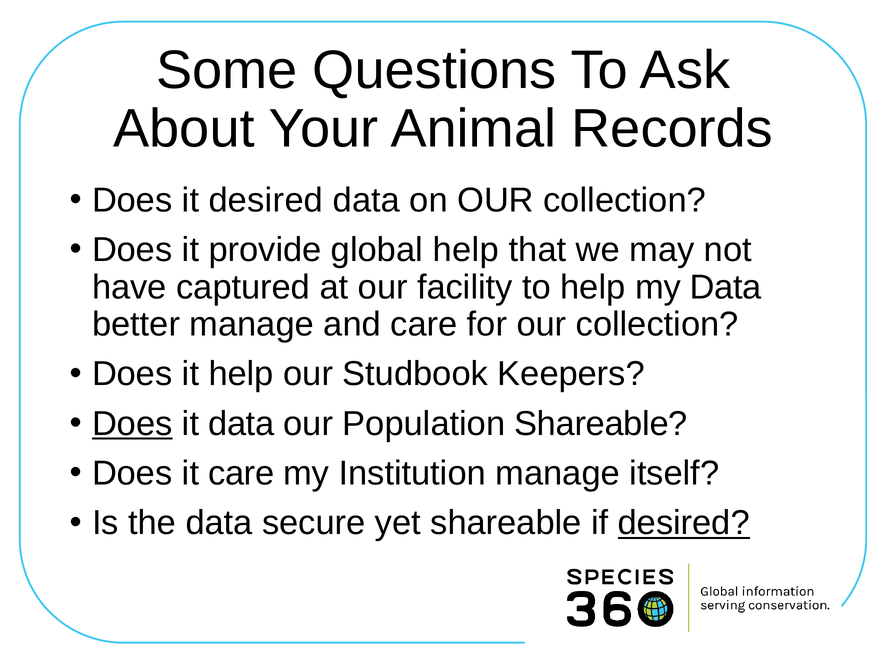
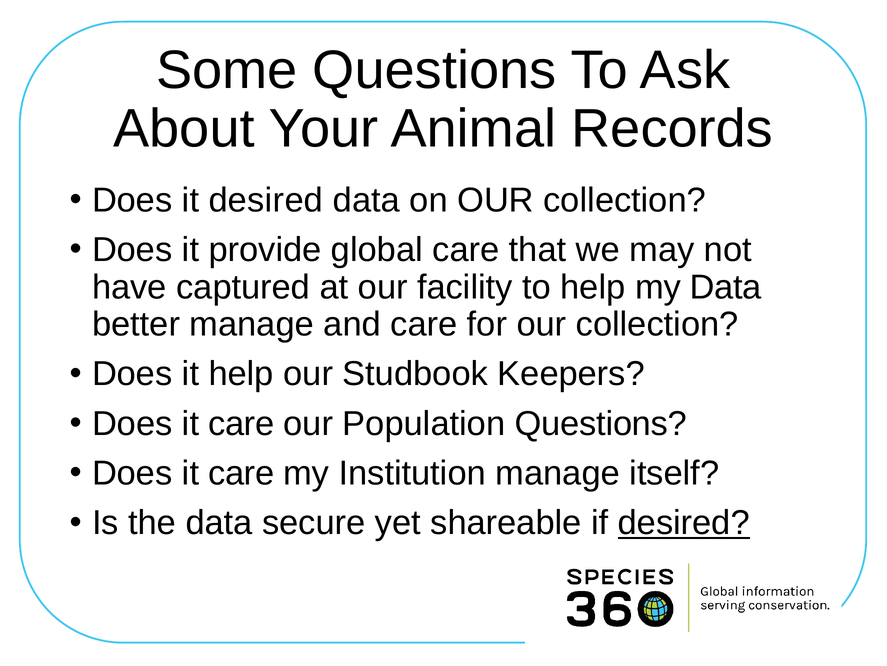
global help: help -> care
Does at (132, 423) underline: present -> none
data at (241, 423): data -> care
Population Shareable: Shareable -> Questions
